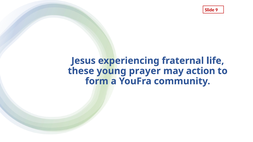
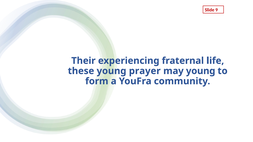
Jesus: Jesus -> Their
may action: action -> young
